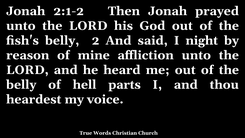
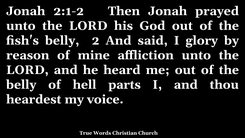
night: night -> glory
